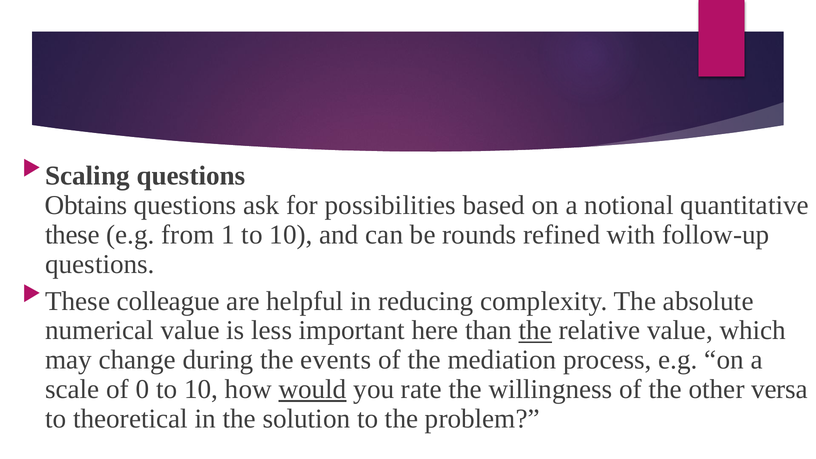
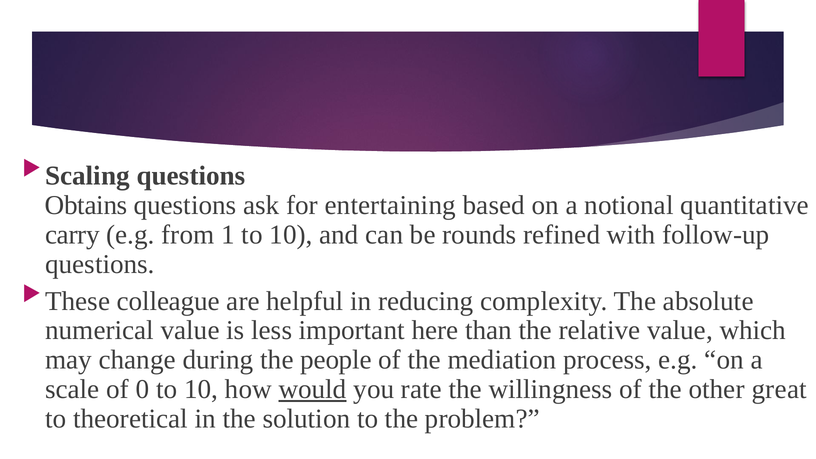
possibilities: possibilities -> entertaining
these at (72, 235): these -> carry
the at (535, 331) underline: present -> none
events: events -> people
versa: versa -> great
